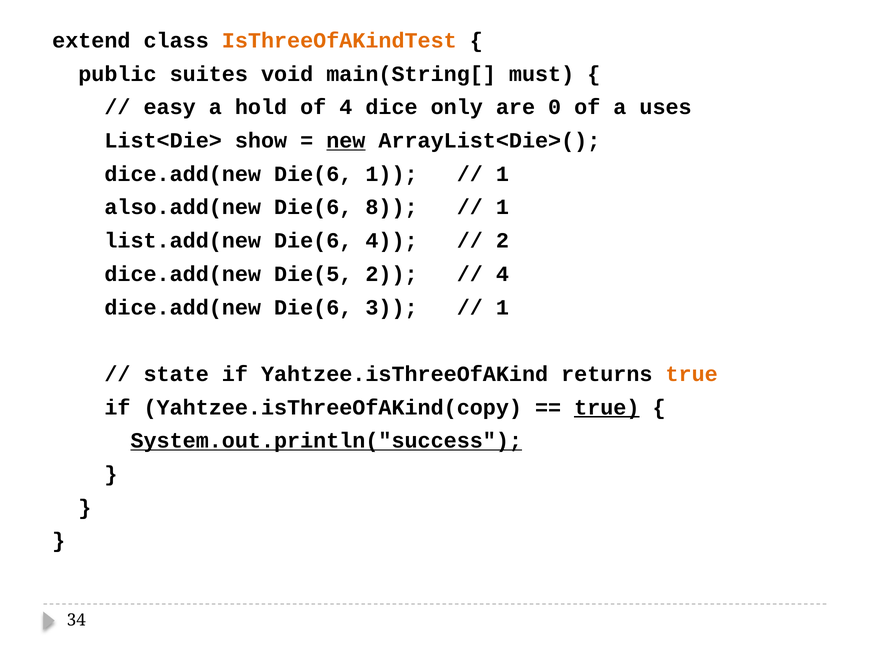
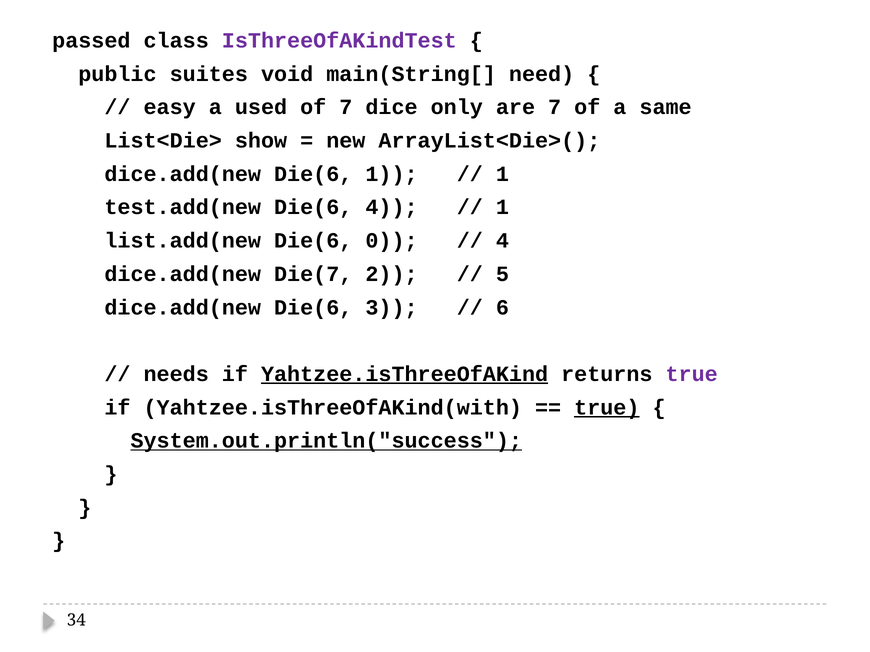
extend: extend -> passed
IsThreeOfAKindTest colour: orange -> purple
must: must -> need
hold: hold -> used
of 4: 4 -> 7
are 0: 0 -> 7
uses: uses -> same
new underline: present -> none
also.add(new: also.add(new -> test.add(new
Die(6 8: 8 -> 4
Die(6 4: 4 -> 0
2 at (502, 241): 2 -> 4
Die(5: Die(5 -> Die(7
4 at (502, 274): 4 -> 5
1 at (502, 308): 1 -> 6
state: state -> needs
Yahtzee.isThreeOfAKind underline: none -> present
true at (692, 374) colour: orange -> purple
Yahtzee.isThreeOfAKind(copy: Yahtzee.isThreeOfAKind(copy -> Yahtzee.isThreeOfAKind(with
